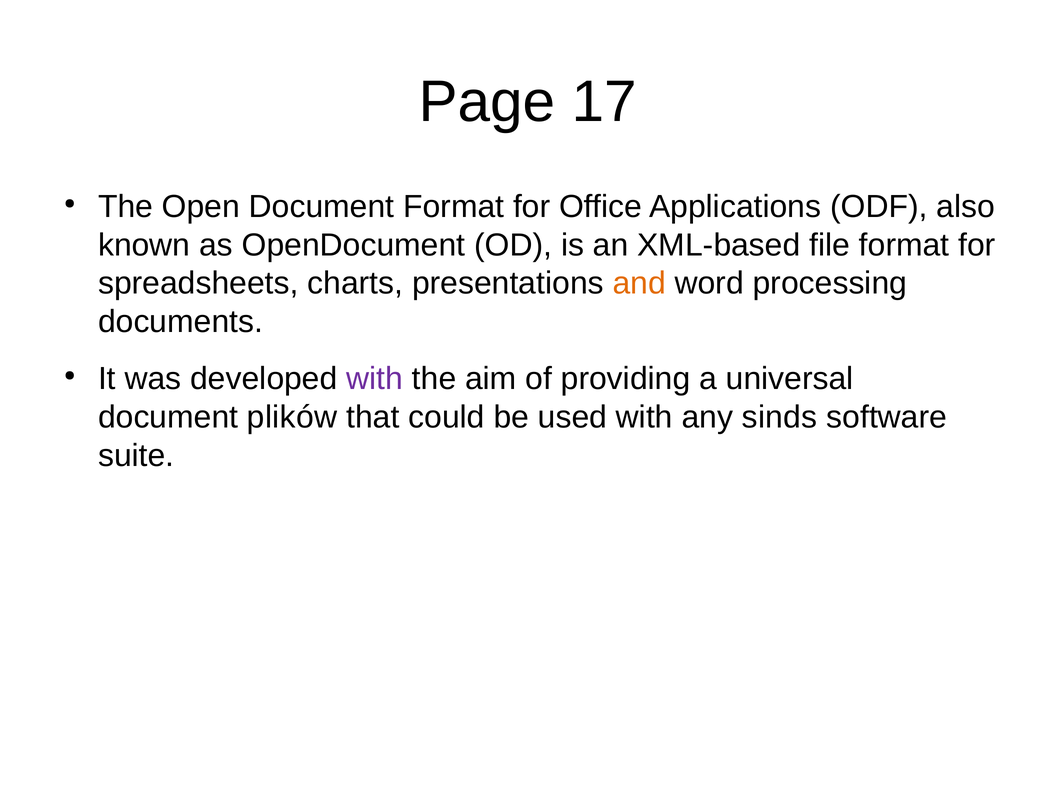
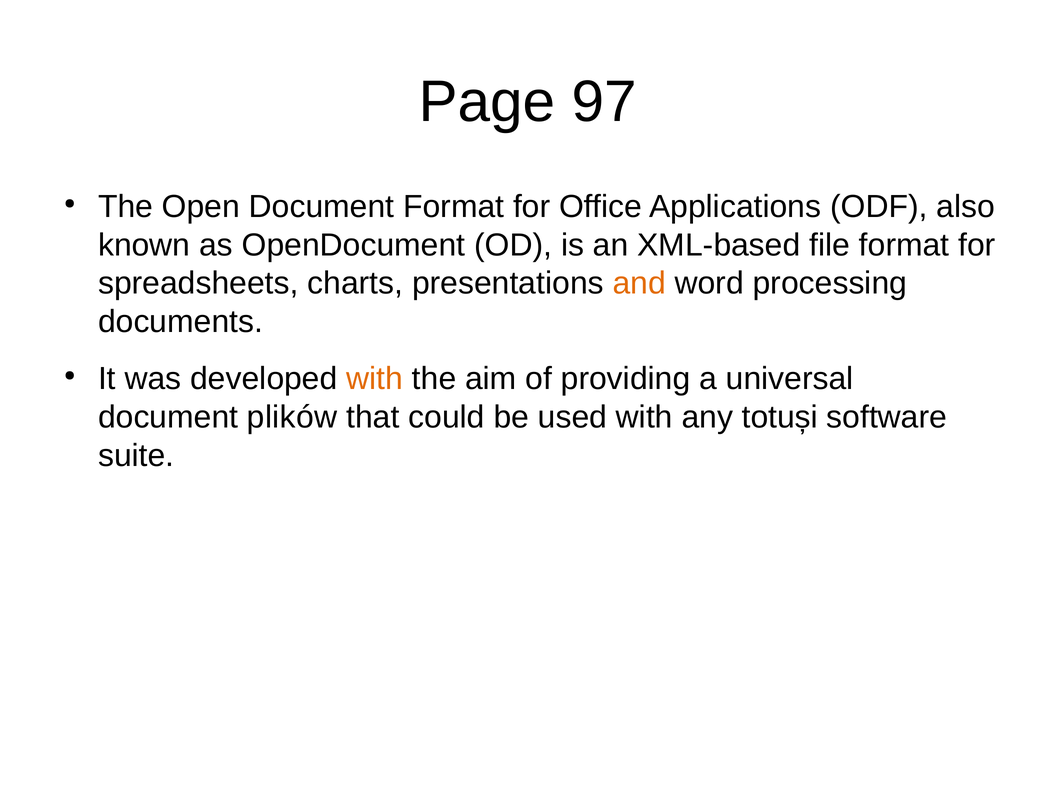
17: 17 -> 97
with at (375, 379) colour: purple -> orange
sinds: sinds -> totuși
